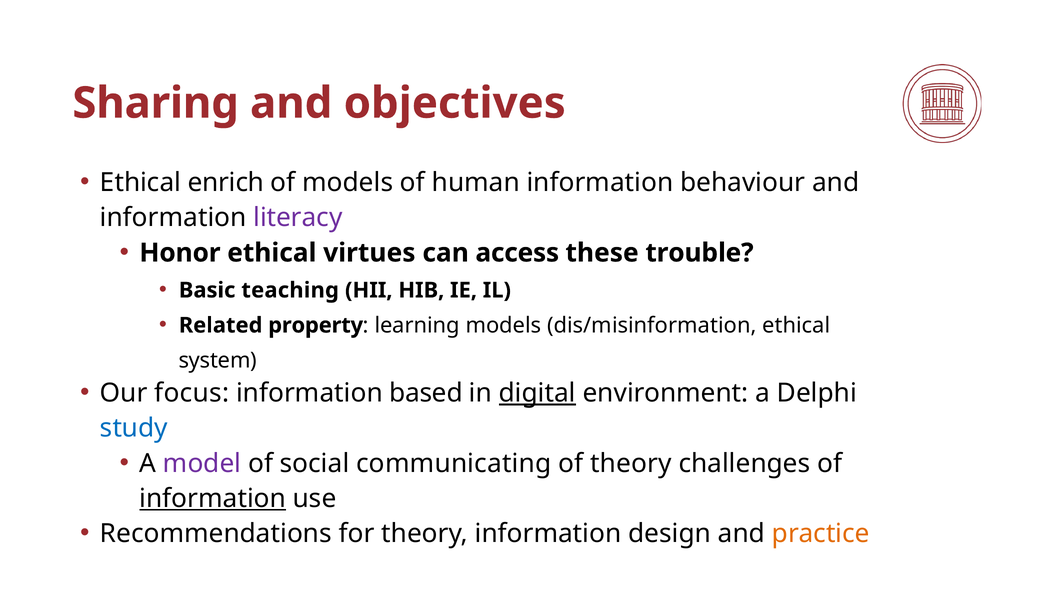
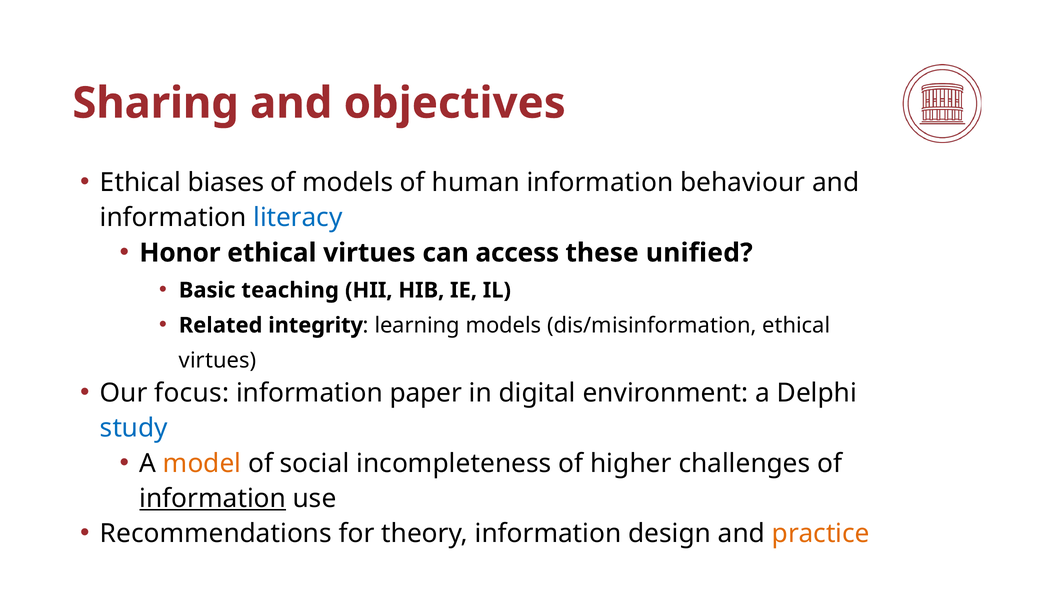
enrich: enrich -> biases
literacy colour: purple -> blue
trouble: trouble -> unified
property: property -> integrity
system at (218, 360): system -> virtues
based: based -> paper
digital underline: present -> none
model colour: purple -> orange
communicating: communicating -> incompleteness
of theory: theory -> higher
